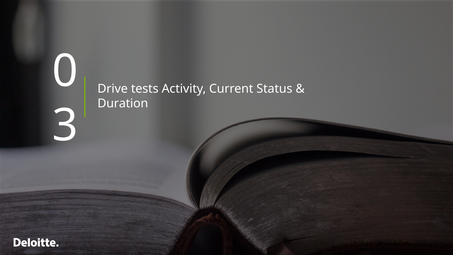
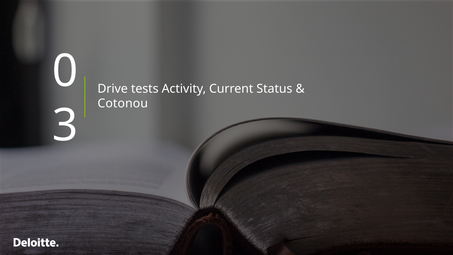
Duration: Duration -> Cotonou
